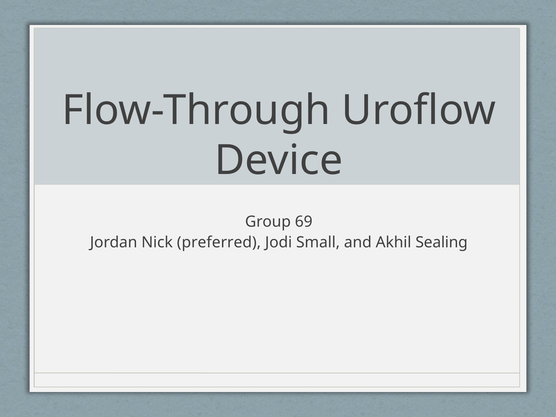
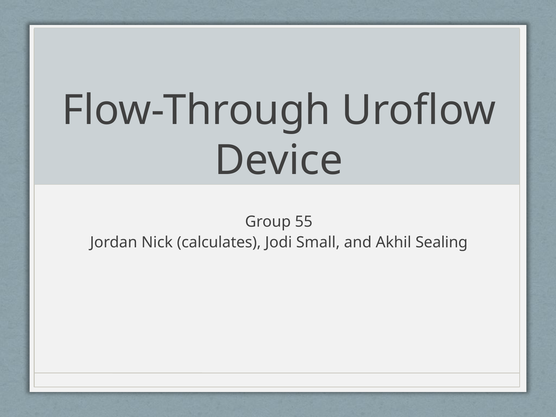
69: 69 -> 55
preferred: preferred -> calculates
